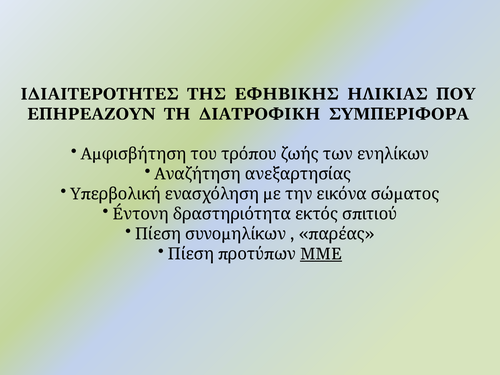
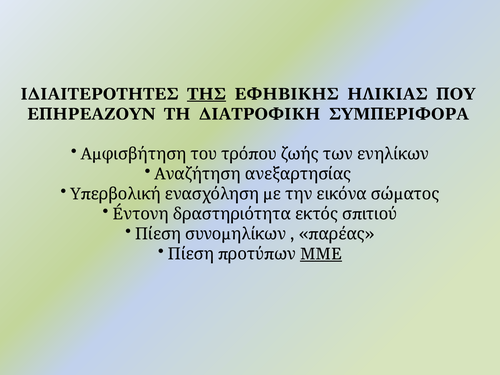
ΤΗΣ underline: none -> present
